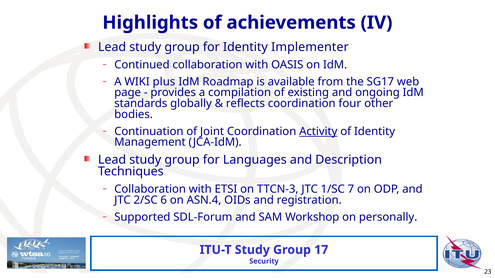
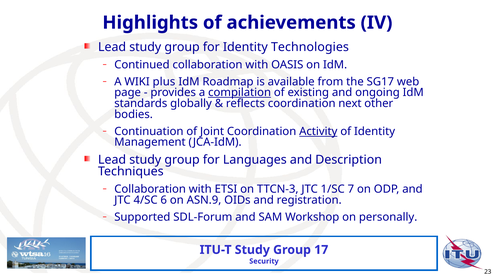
Implementer: Implementer -> Technologies
compilation underline: none -> present
four: four -> next
2/SC: 2/SC -> 4/SC
ASN.4: ASN.4 -> ASN.9
